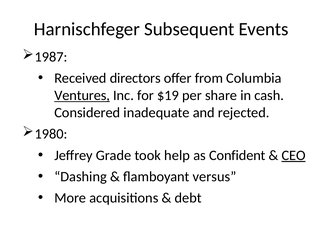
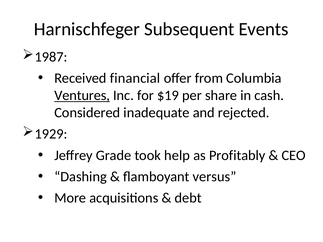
directors: directors -> financial
1980: 1980 -> 1929
Confident: Confident -> Profitably
CEO underline: present -> none
